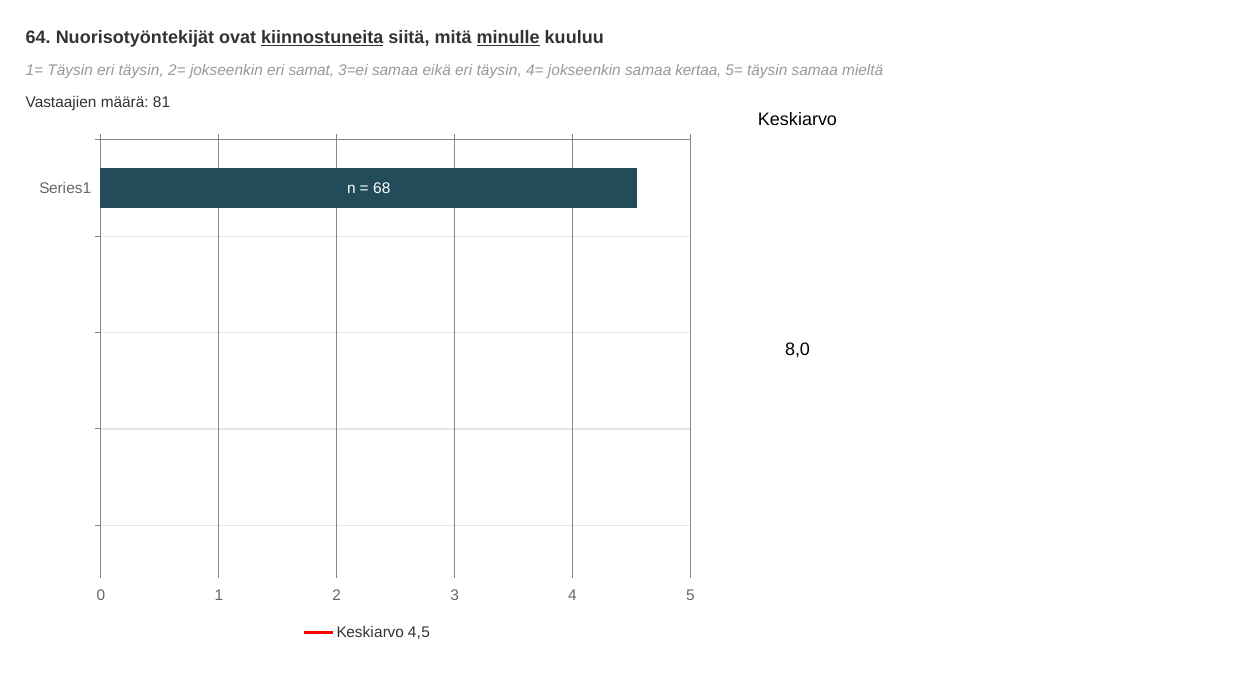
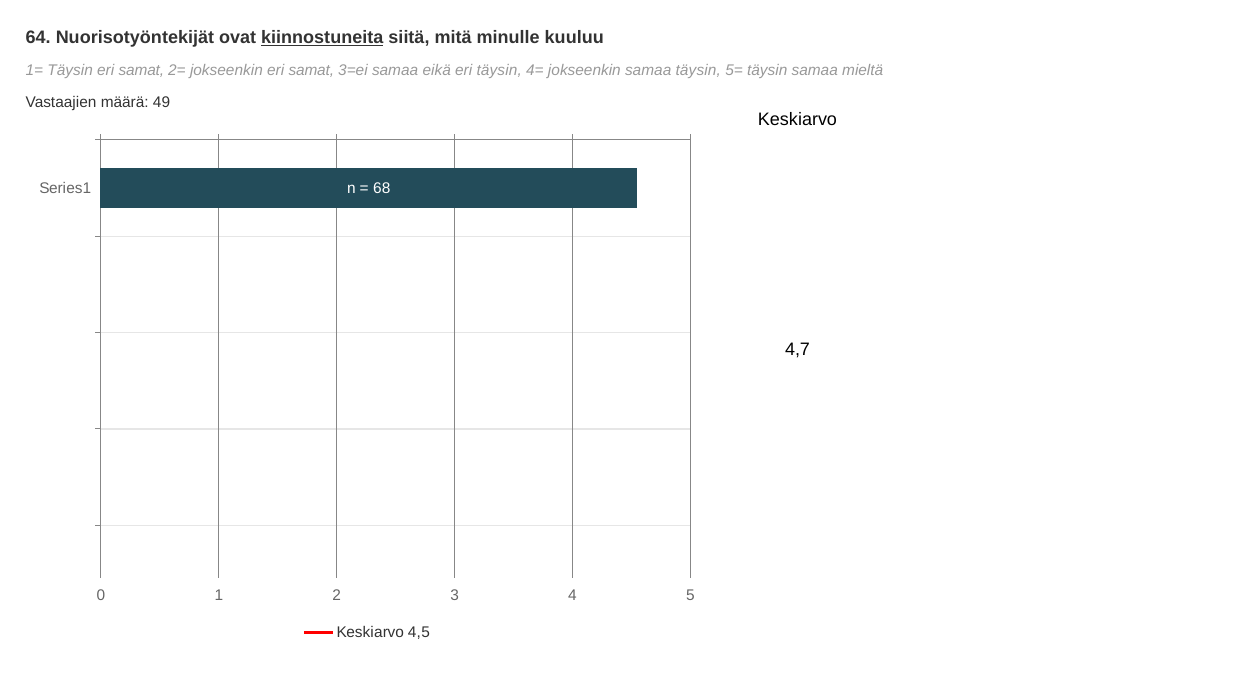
minulle underline: present -> none
Täysin eri täysin: täysin -> samat
samaa kertaa: kertaa -> täysin
81: 81 -> 49
8,0: 8,0 -> 4,7
